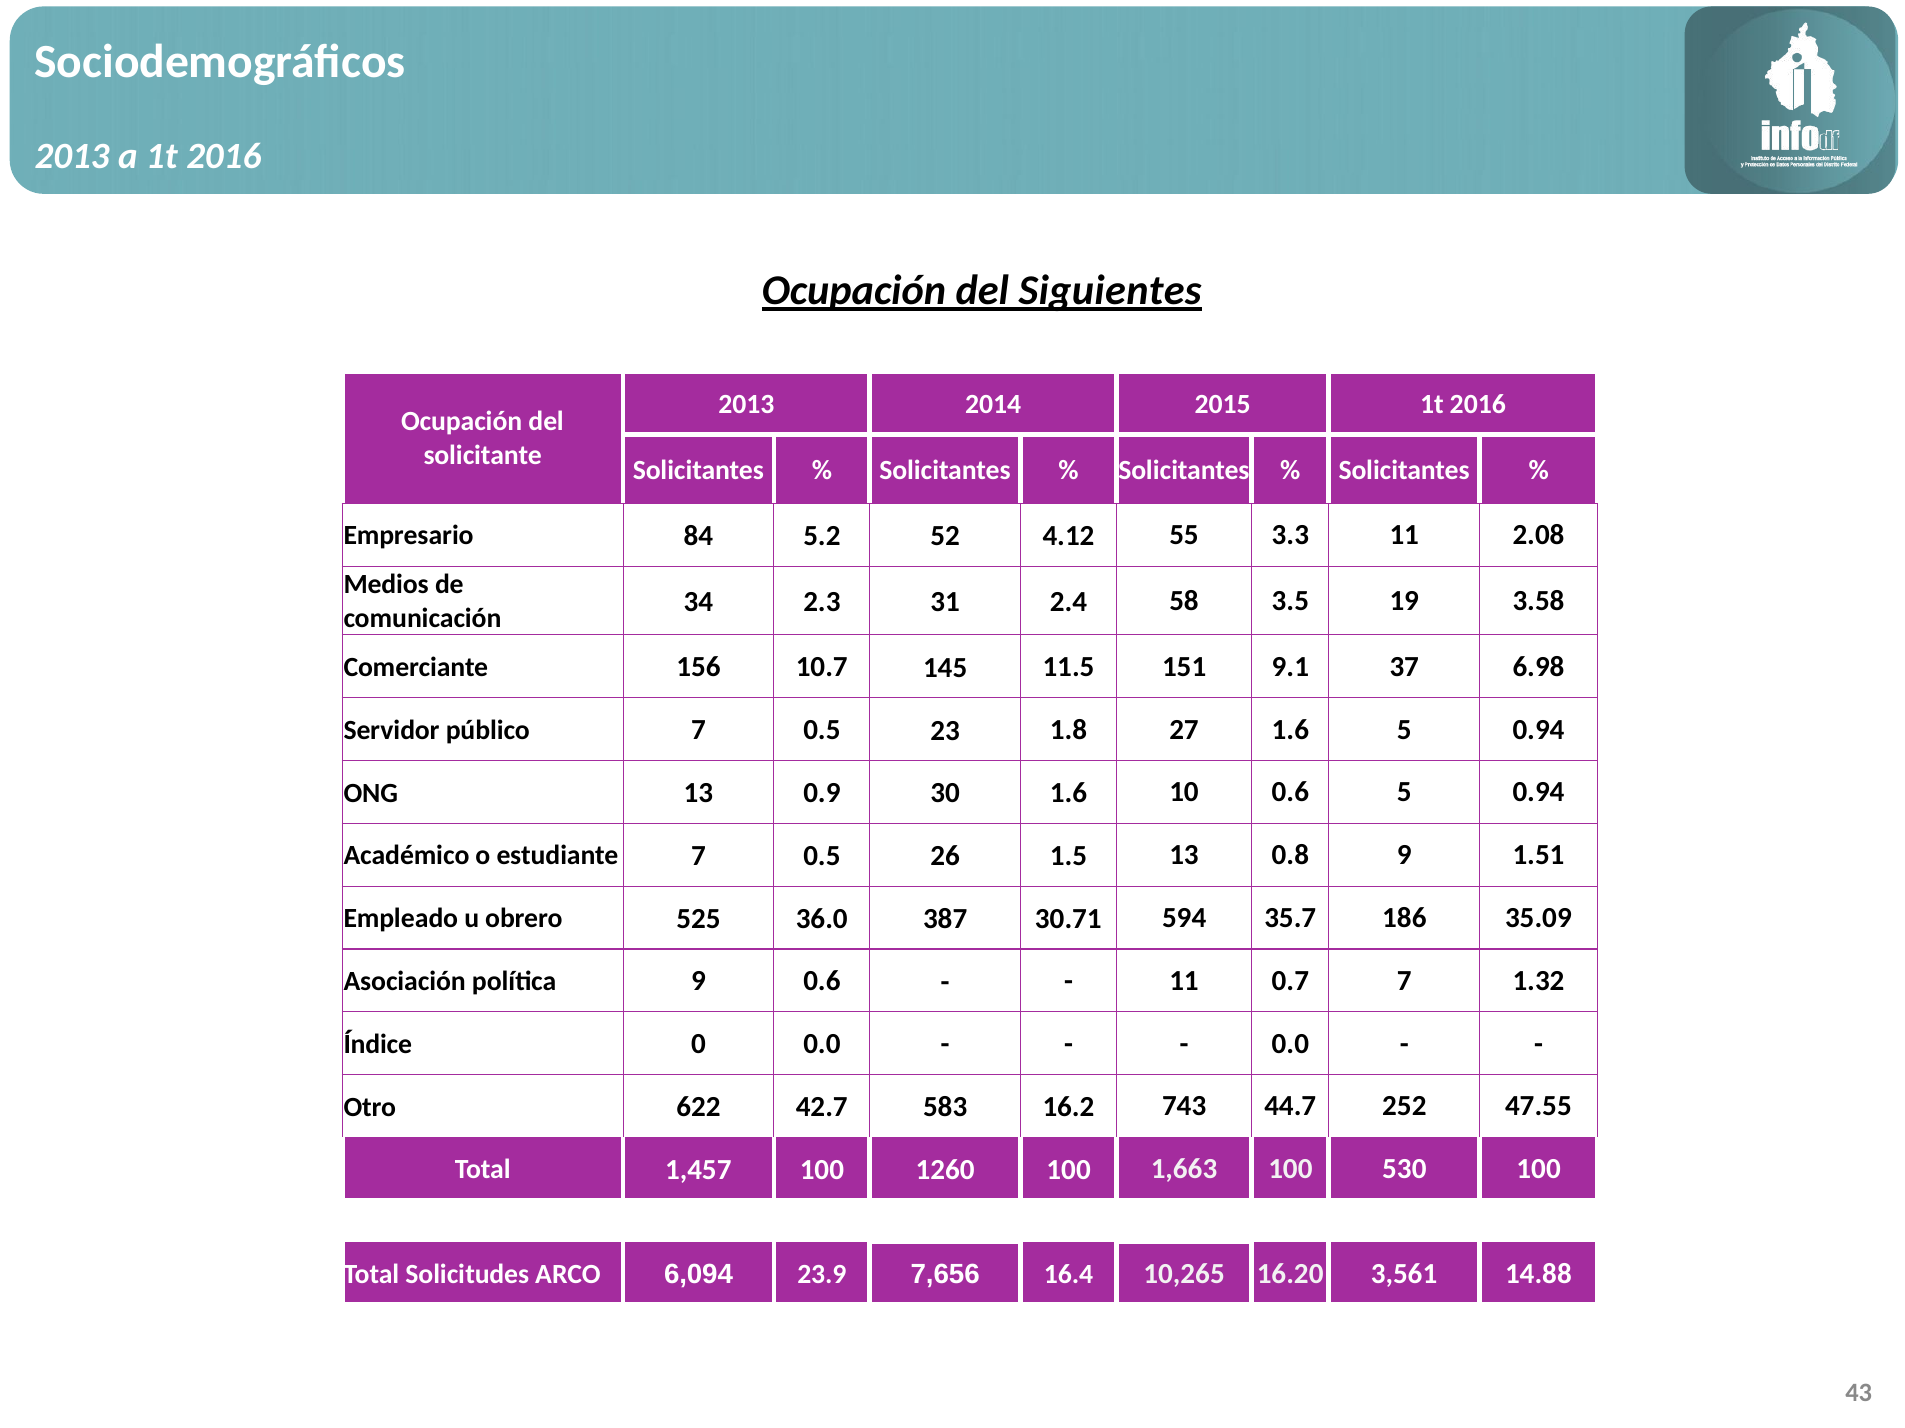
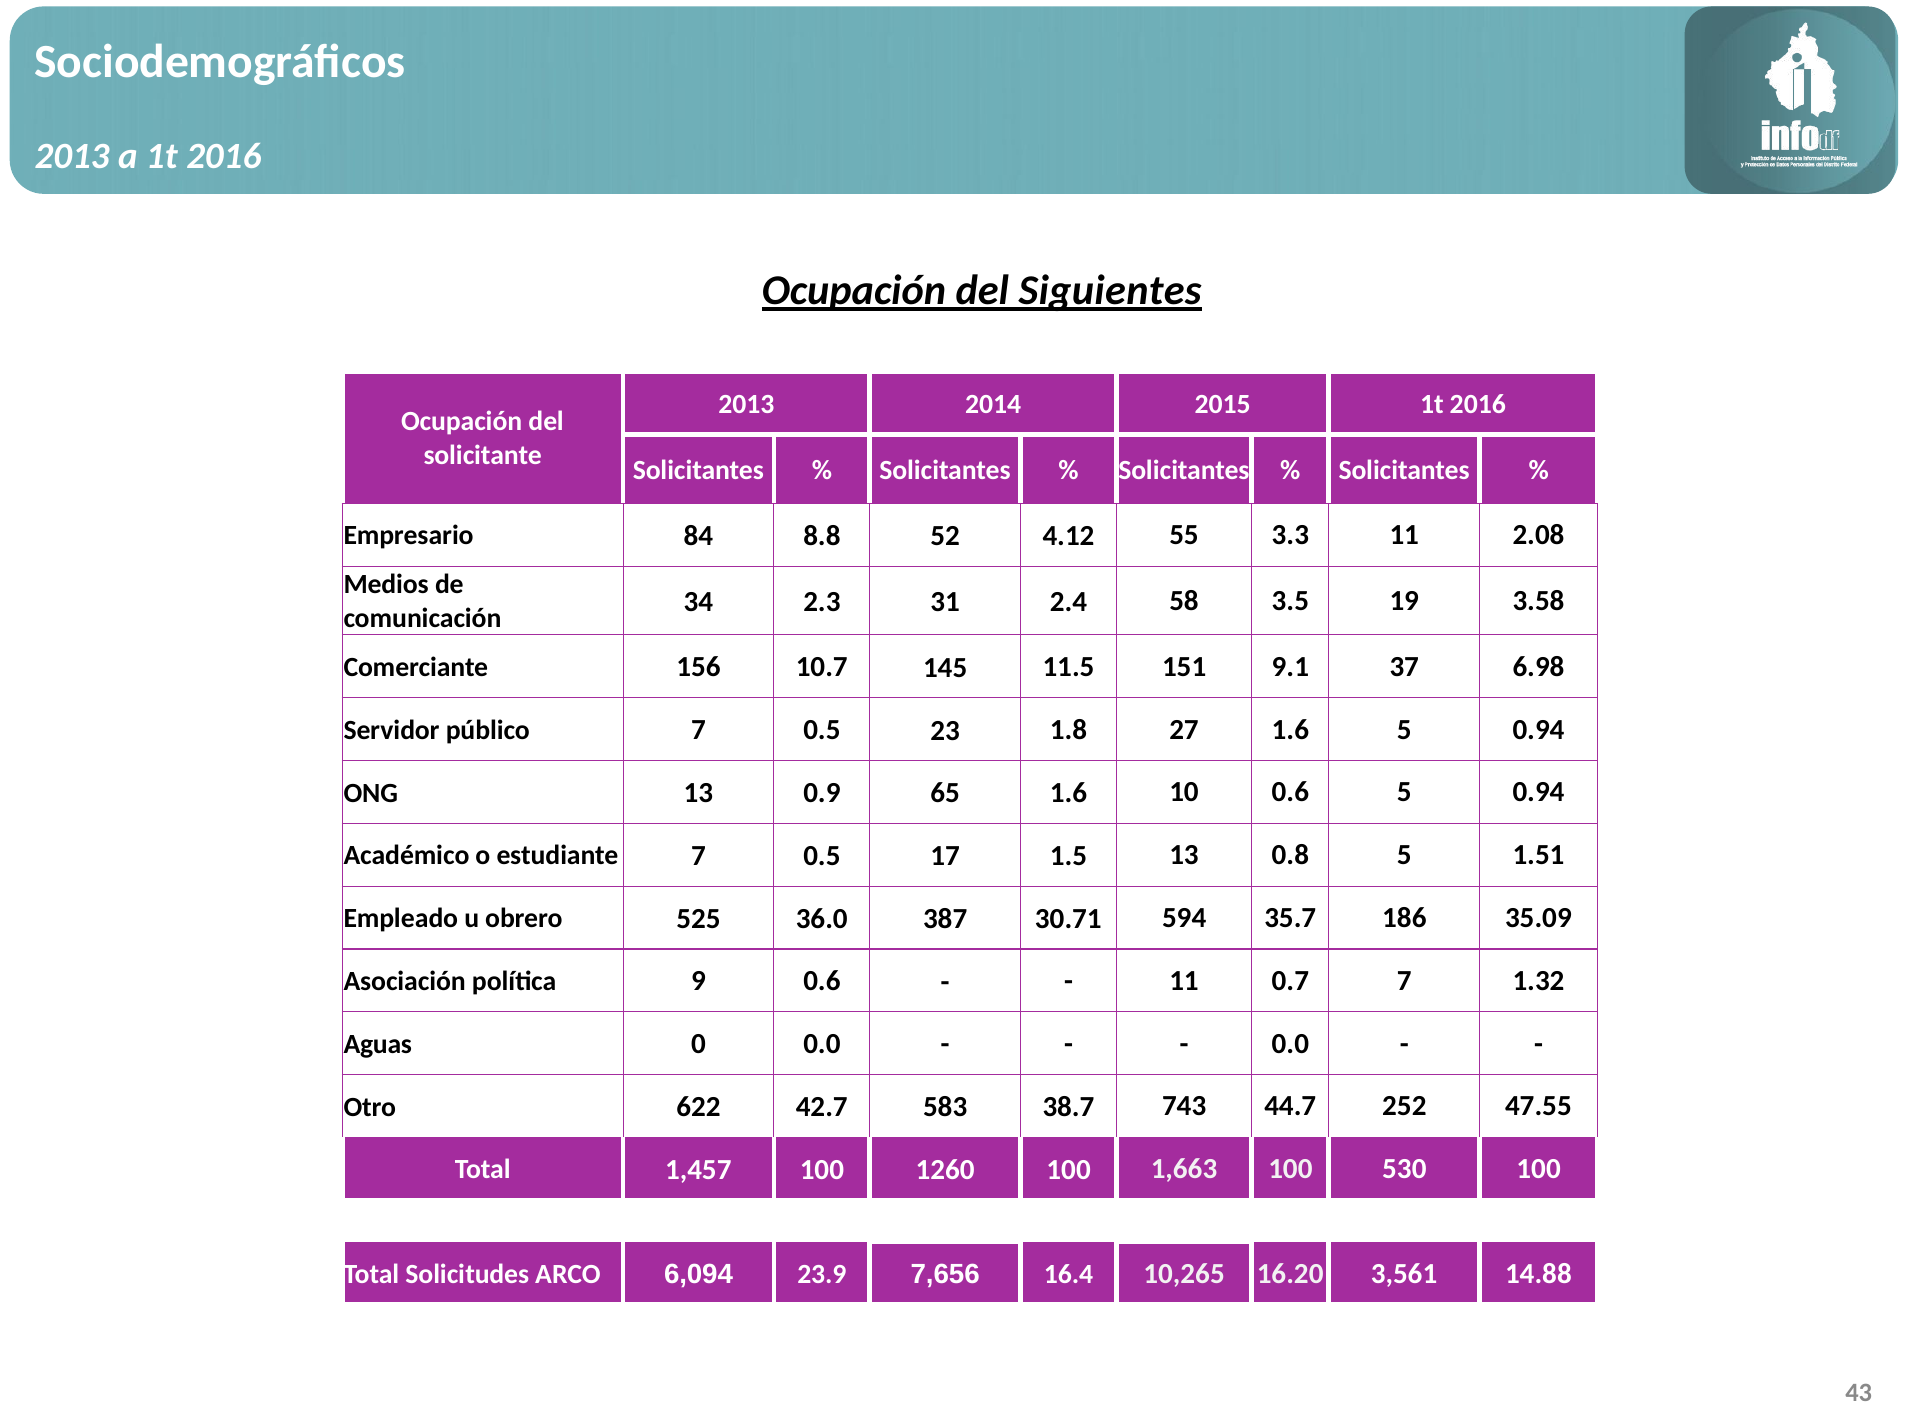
5.2: 5.2 -> 8.8
30: 30 -> 65
26: 26 -> 17
0.8 9: 9 -> 5
Índice: Índice -> Aguas
16.2: 16.2 -> 38.7
